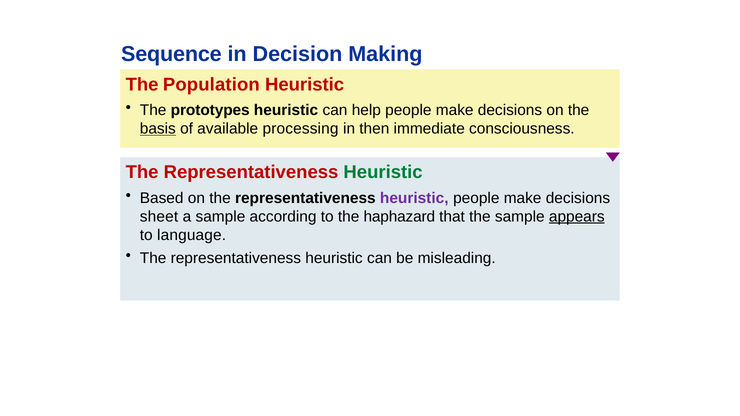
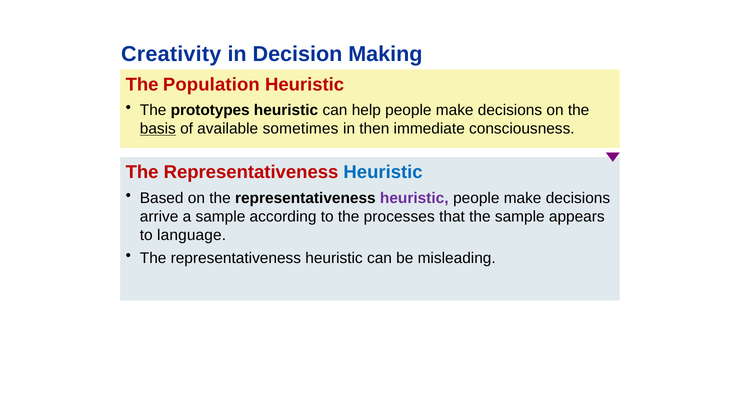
Sequence: Sequence -> Creativity
processing: processing -> sometimes
Heuristic at (383, 172) colour: green -> blue
sheet: sheet -> arrive
haphazard: haphazard -> processes
appears underline: present -> none
